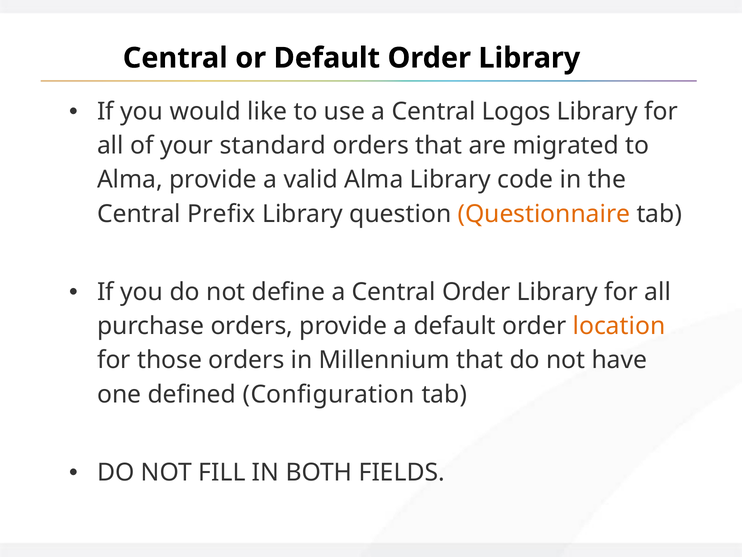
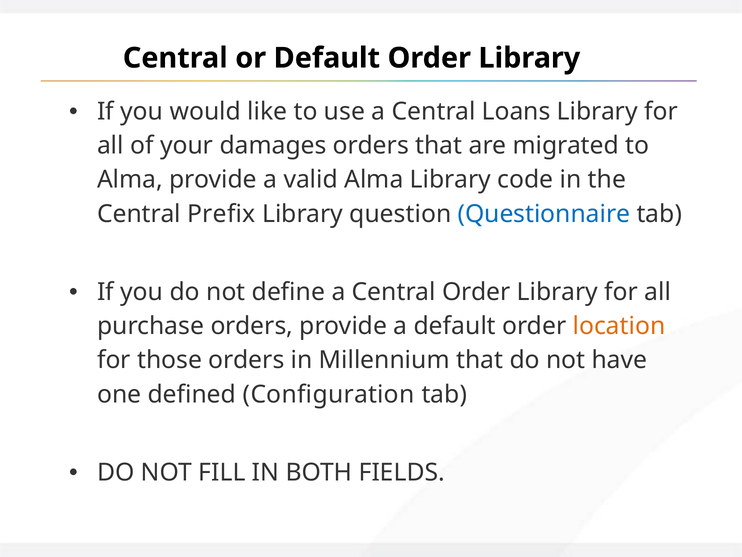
Logos: Logos -> Loans
standard: standard -> damages
Questionnaire colour: orange -> blue
